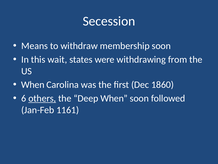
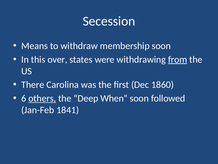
wait: wait -> over
from underline: none -> present
When at (33, 85): When -> There
1161: 1161 -> 1841
